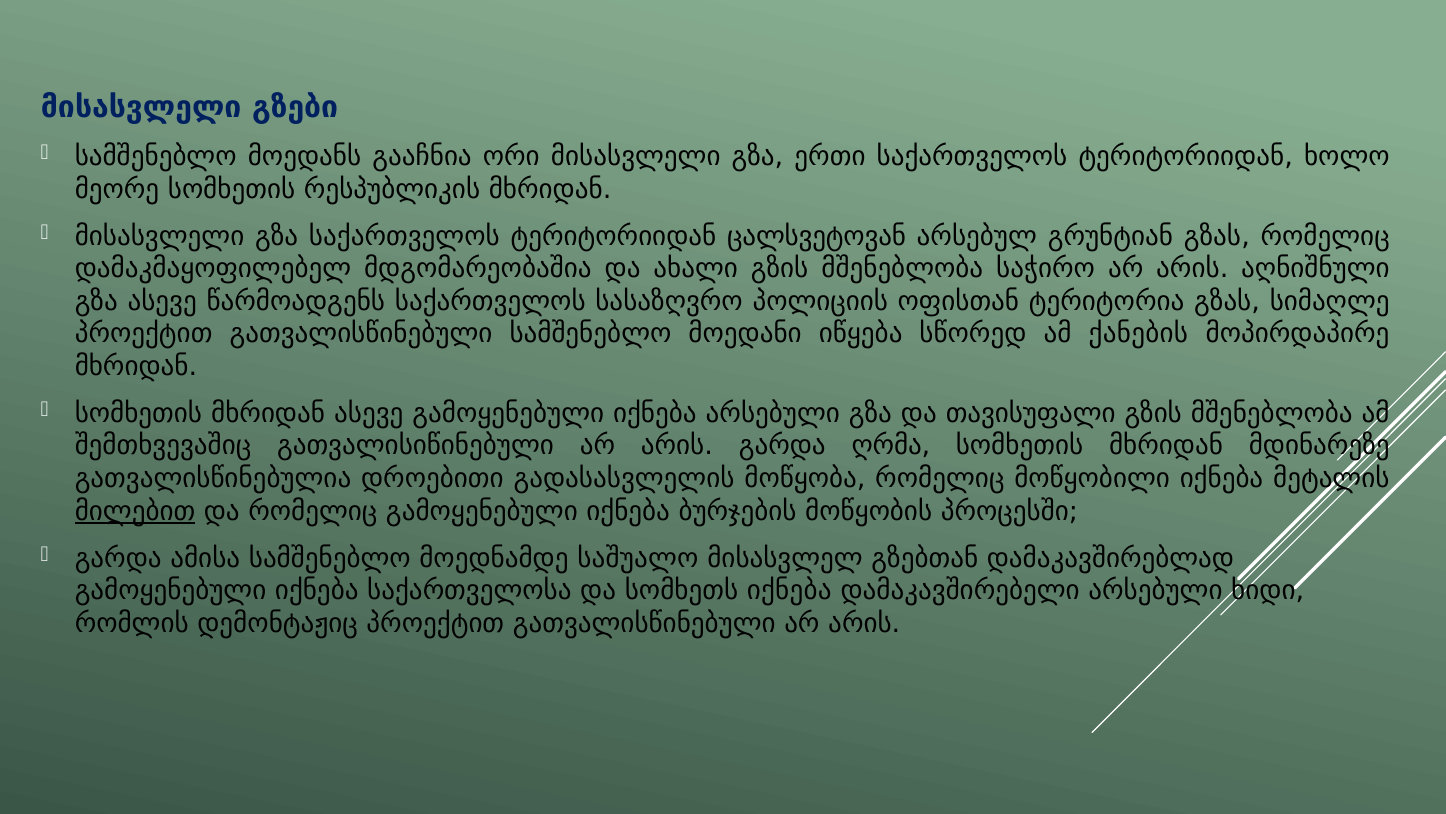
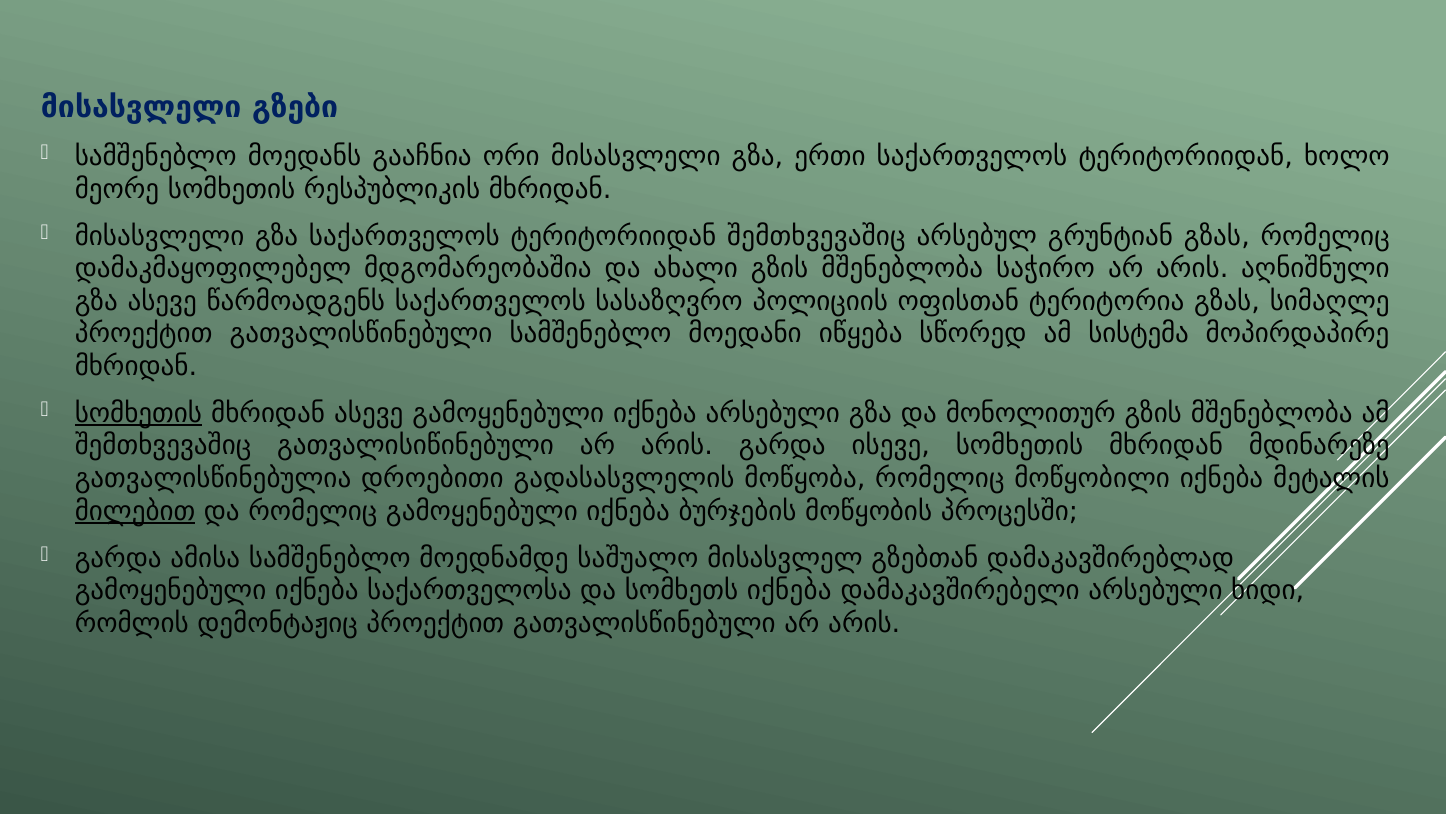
ტერიტორიიდან ცალსვეტოვან: ცალსვეტოვან -> შემთხვევაშიც
ქანების: ქანების -> სისტემა
სომხეთის at (138, 413) underline: none -> present
თავისუფალი: თავისუფალი -> მონოლითურ
ღრმა: ღრმა -> ისევე
